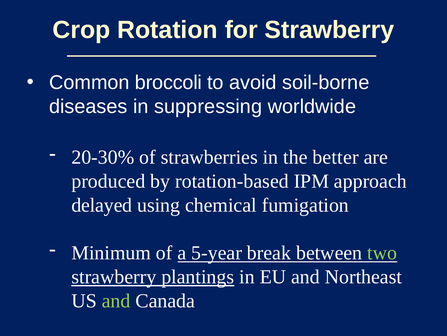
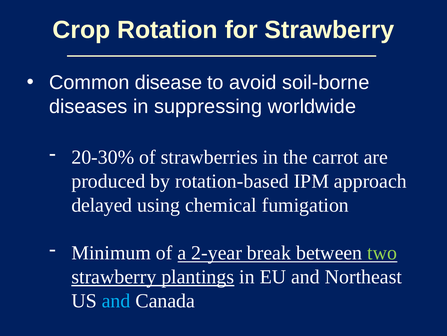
broccoli: broccoli -> disease
better: better -> carrot
5-year: 5-year -> 2-year
and at (116, 300) colour: light green -> light blue
